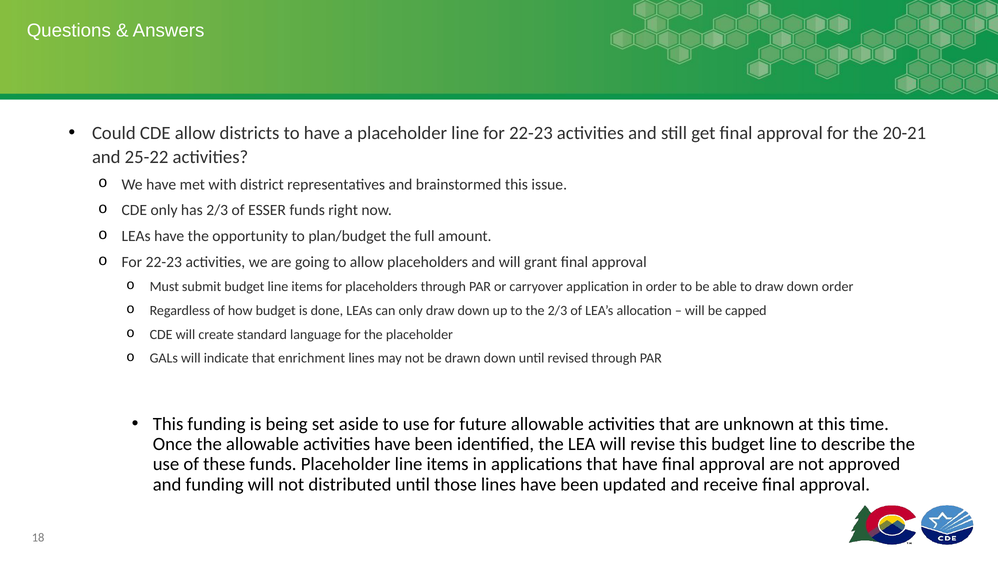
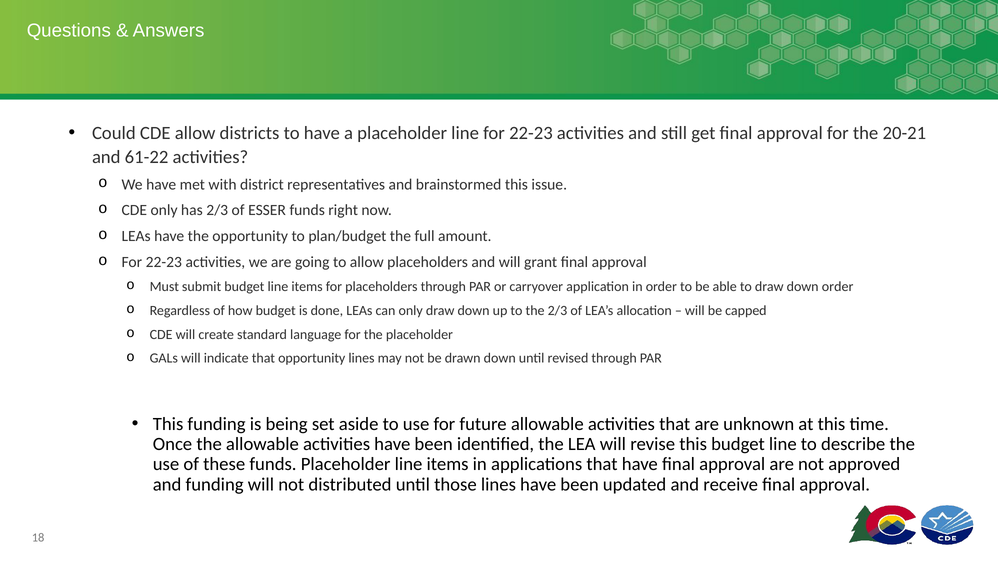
25-22: 25-22 -> 61-22
that enrichment: enrichment -> opportunity
